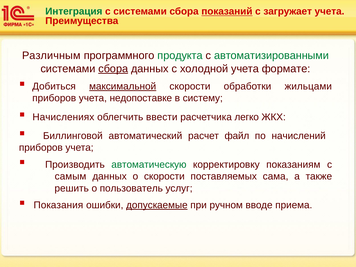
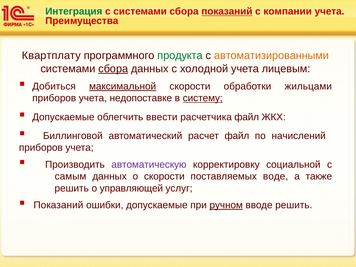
загружает: загружает -> компании
Различным: Различным -> Квартплату
автоматизированными colour: green -> orange
формате: формате -> лицевым
систему underline: none -> present
Начислениях at (63, 117): Начислениях -> Допускаемые
расчетчика легко: легко -> файл
автоматическую colour: green -> purple
показаниям: показаниям -> социальной
сама: сама -> воде
пользователь: пользователь -> управляющей
Показания at (58, 205): Показания -> Показаний
допускаемые at (157, 205) underline: present -> none
ручном underline: none -> present
вводе приема: приема -> решить
